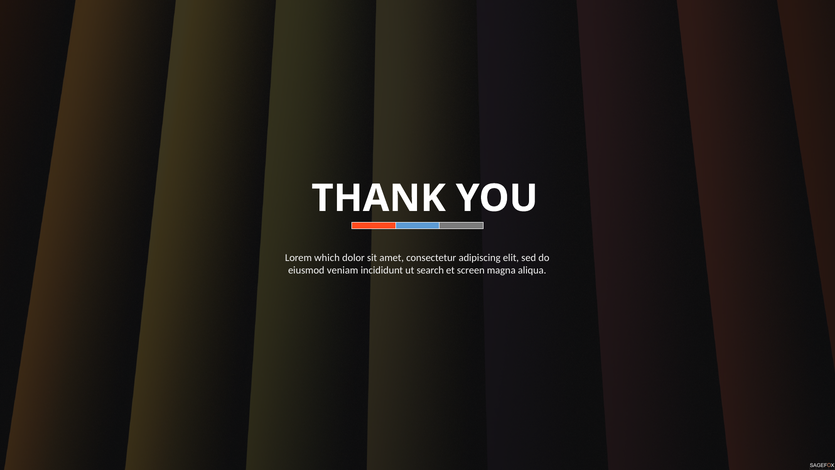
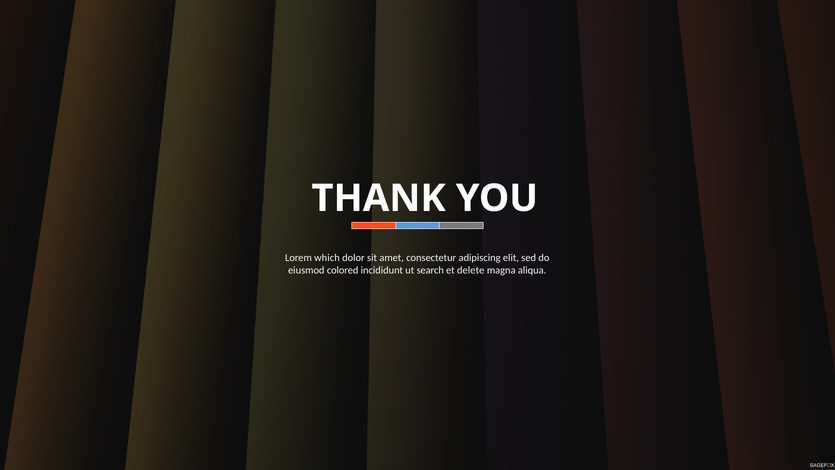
veniam: veniam -> colored
screen: screen -> delete
